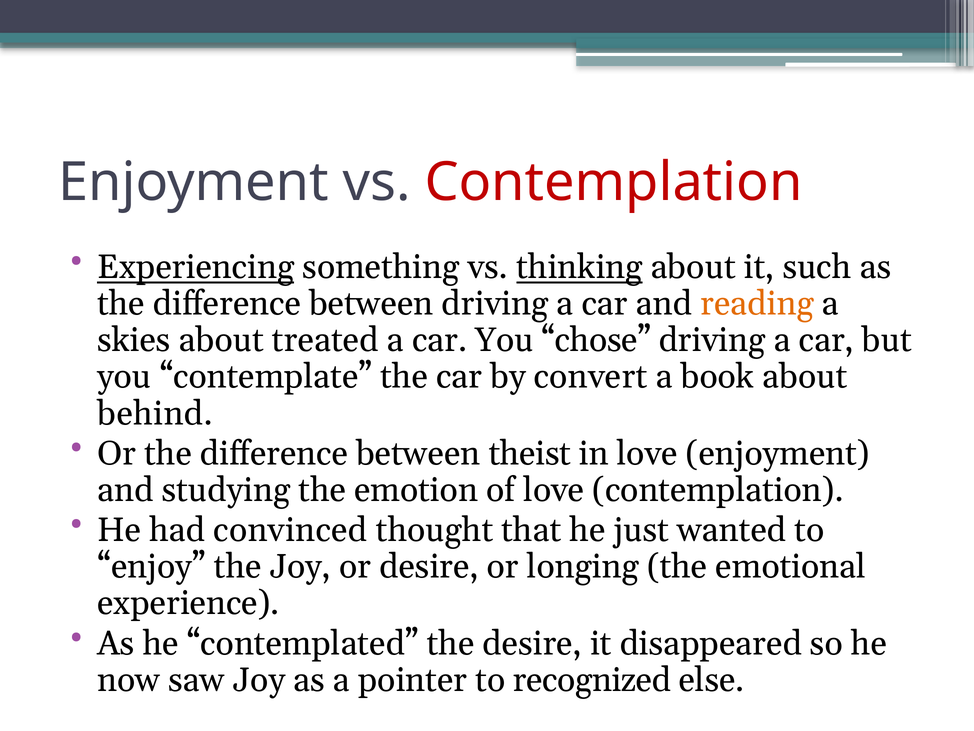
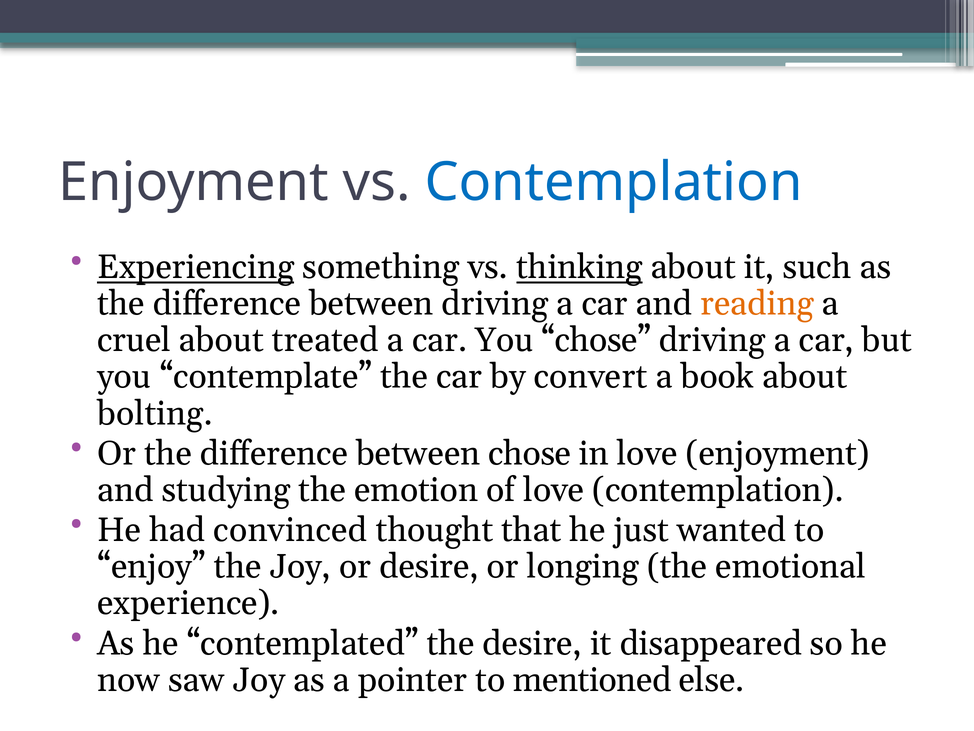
Contemplation at (614, 182) colour: red -> blue
skies: skies -> cruel
behind: behind -> bolting
between theist: theist -> chose
recognized: recognized -> mentioned
